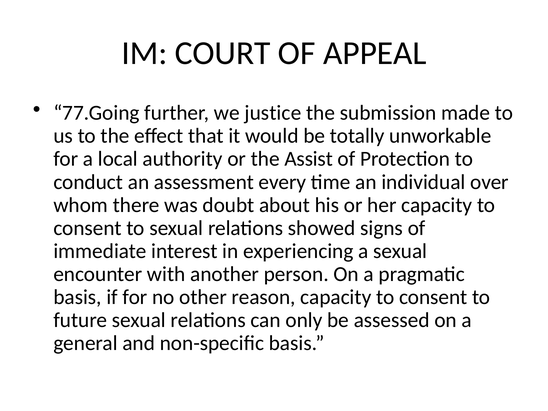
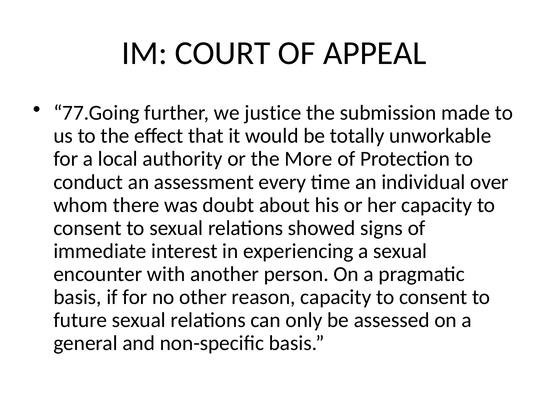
Assist: Assist -> More
